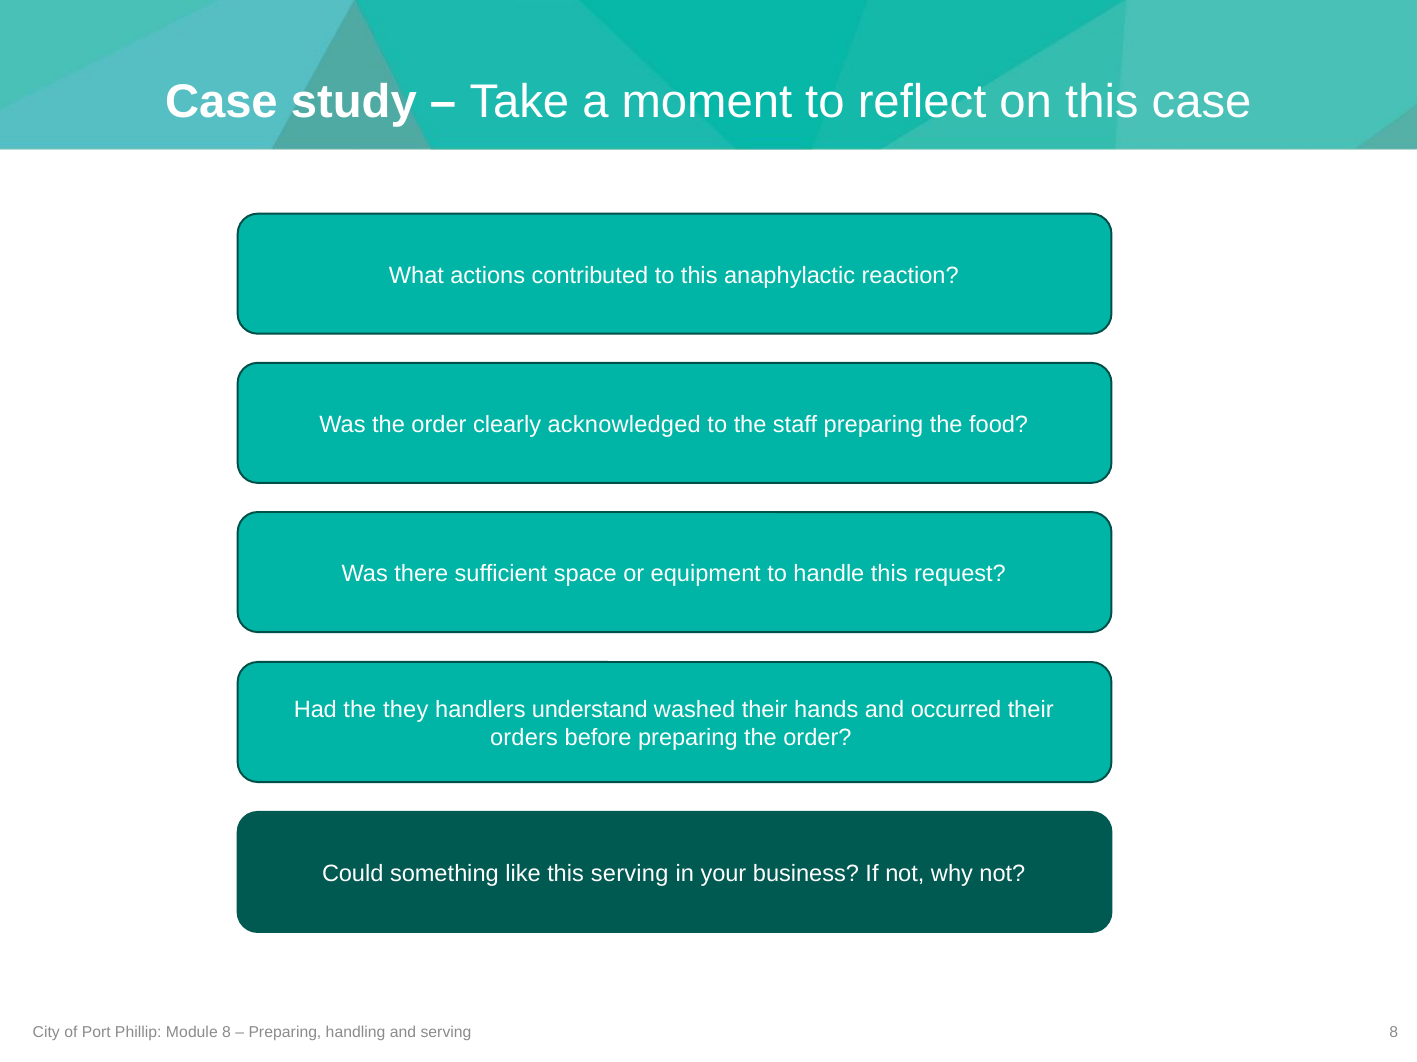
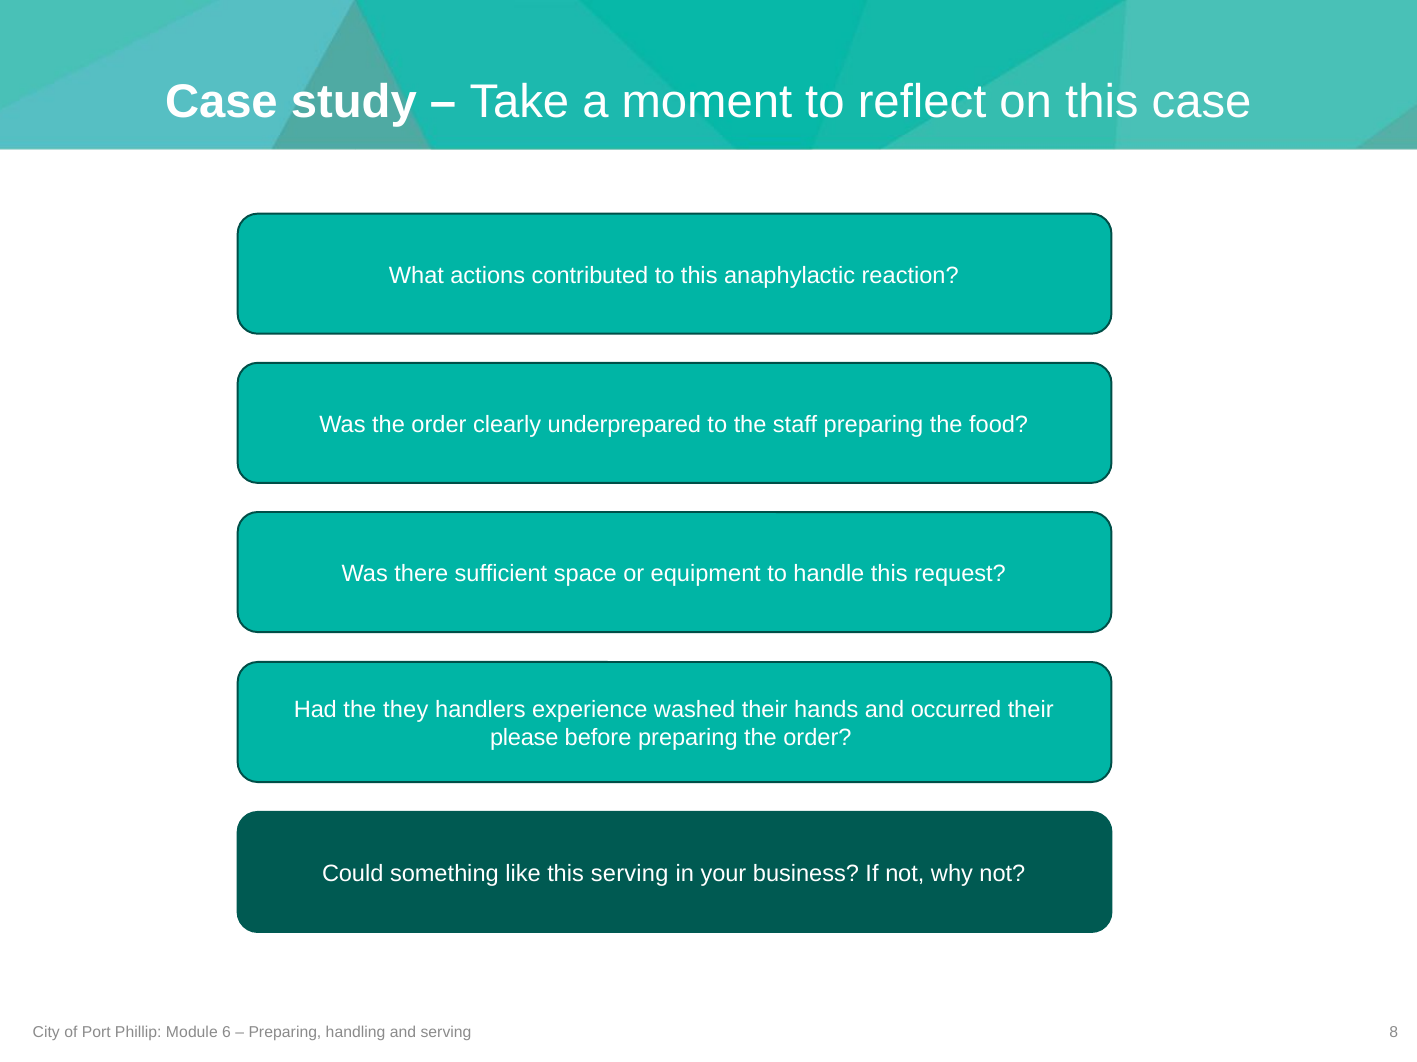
acknowledged: acknowledged -> underprepared
understand: understand -> experience
orders: orders -> please
Module 8: 8 -> 6
